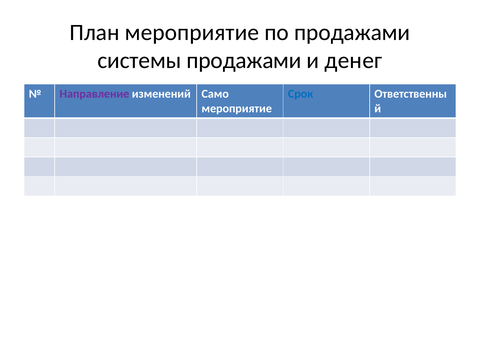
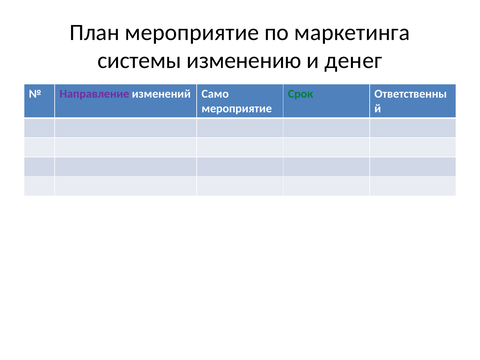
по продажами: продажами -> маркетинга
системы продажами: продажами -> изменению
Срок colour: blue -> green
